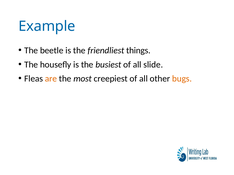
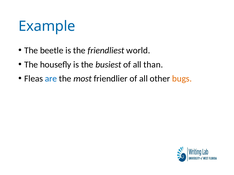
things: things -> world
slide: slide -> than
are colour: orange -> blue
creepiest: creepiest -> friendlier
